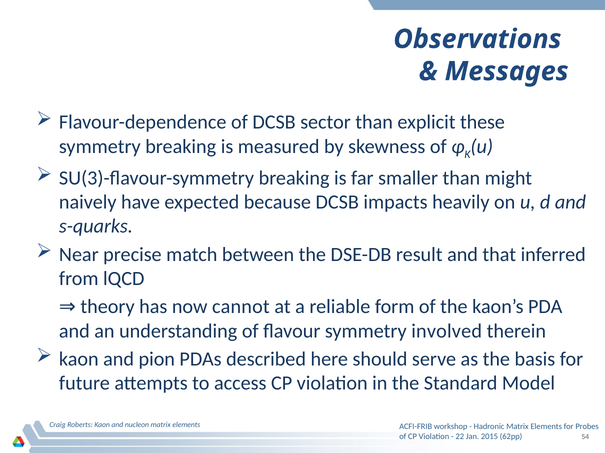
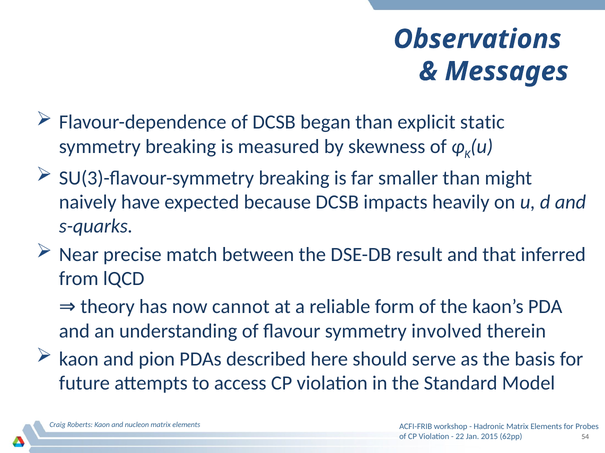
sector: sector -> began
these: these -> static
